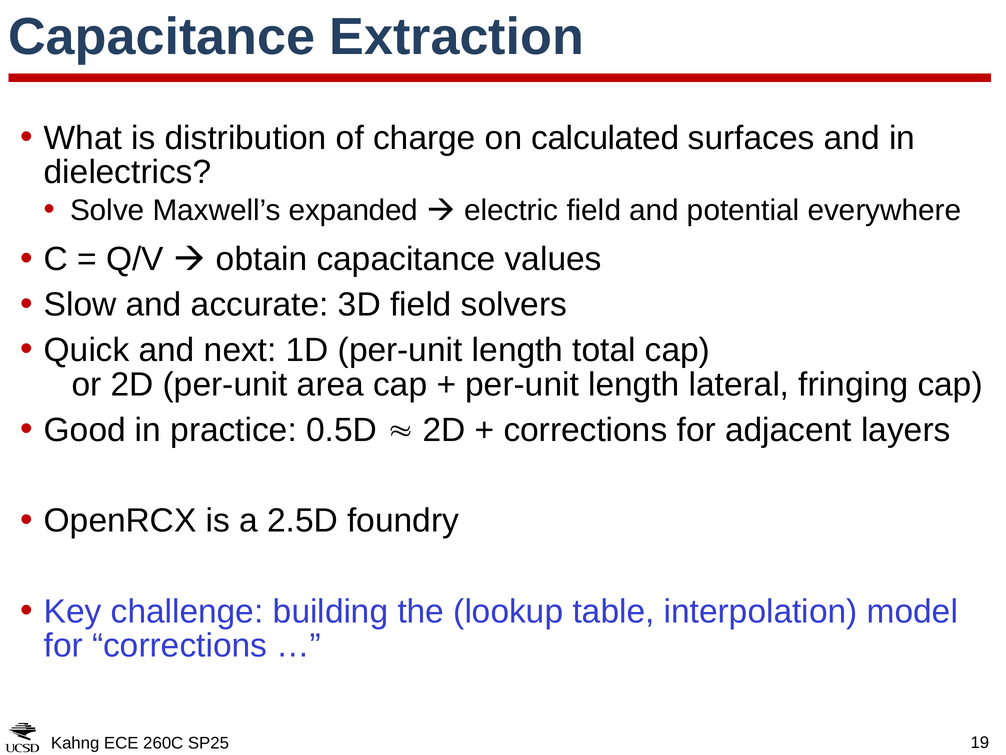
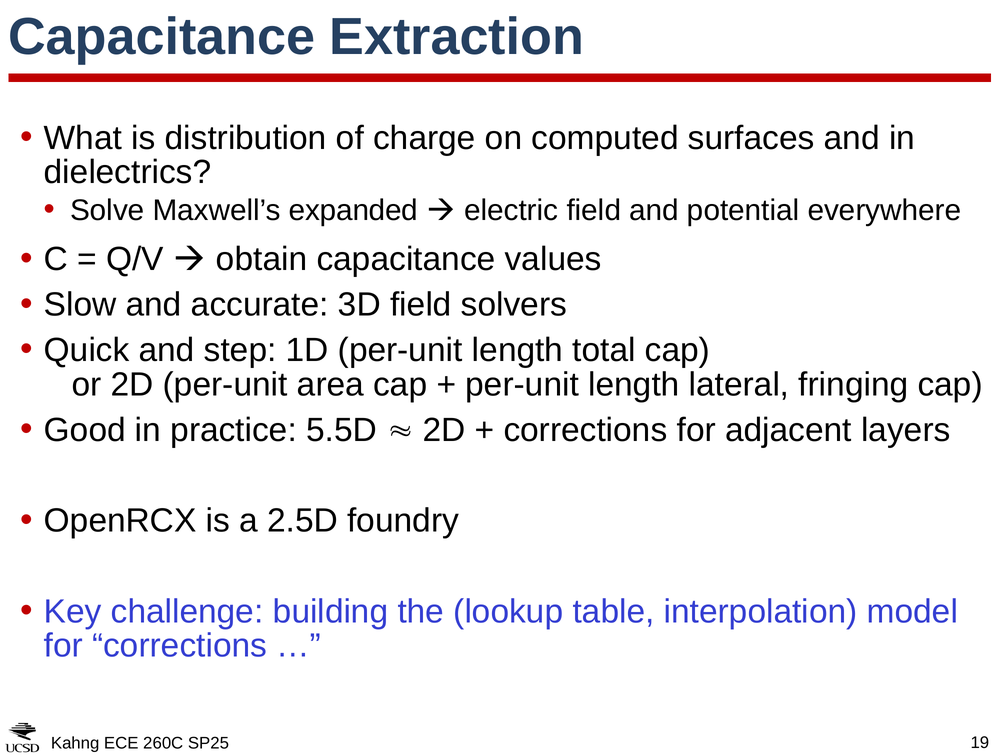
calculated: calculated -> computed
next: next -> step
0.5D: 0.5D -> 5.5D
